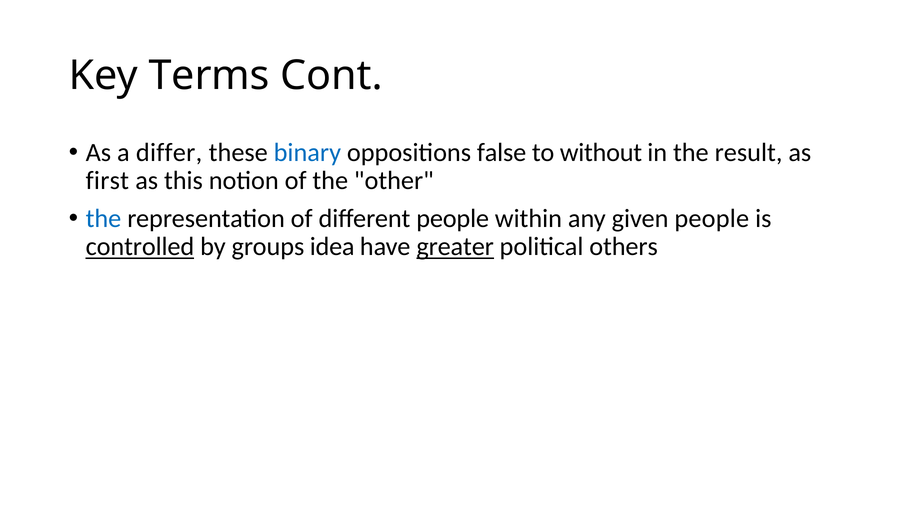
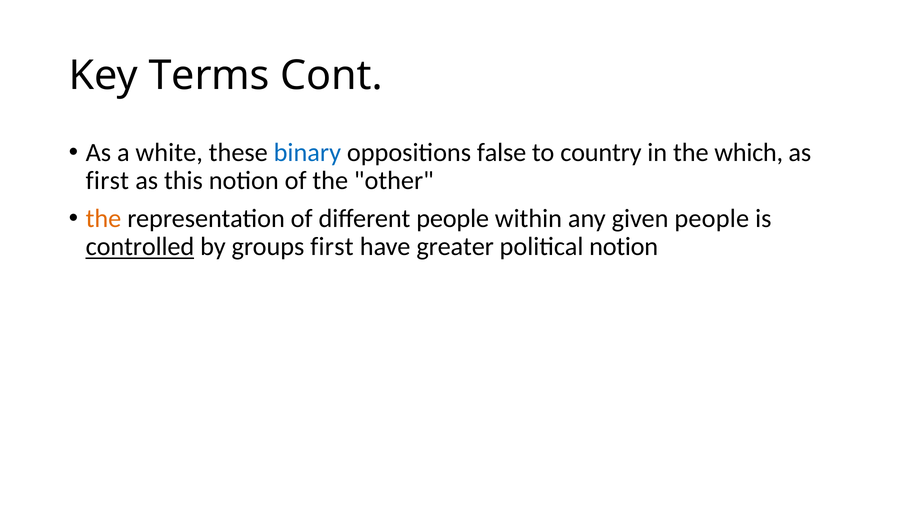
differ: differ -> white
without: without -> country
result: result -> which
the at (104, 219) colour: blue -> orange
groups idea: idea -> first
greater underline: present -> none
political others: others -> notion
